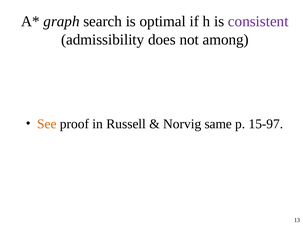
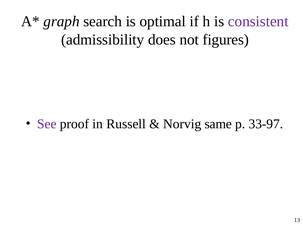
among: among -> figures
See colour: orange -> purple
15-97: 15-97 -> 33-97
